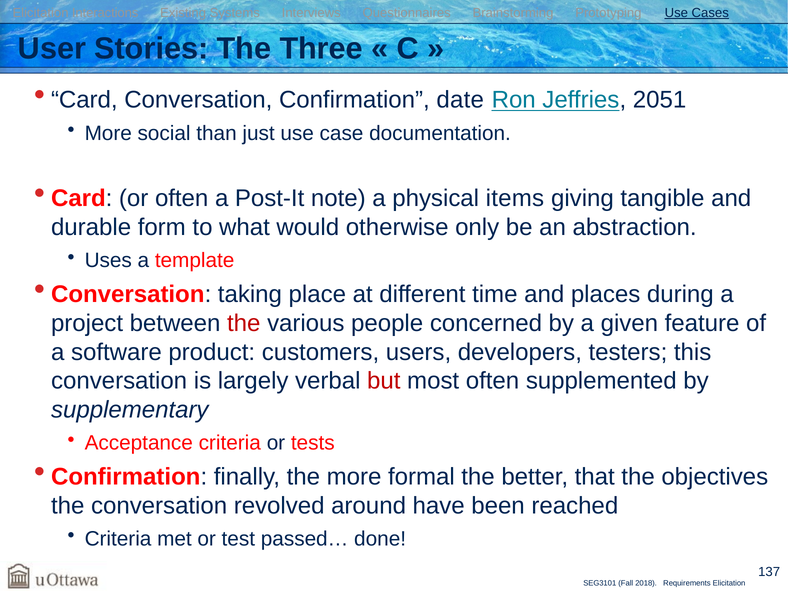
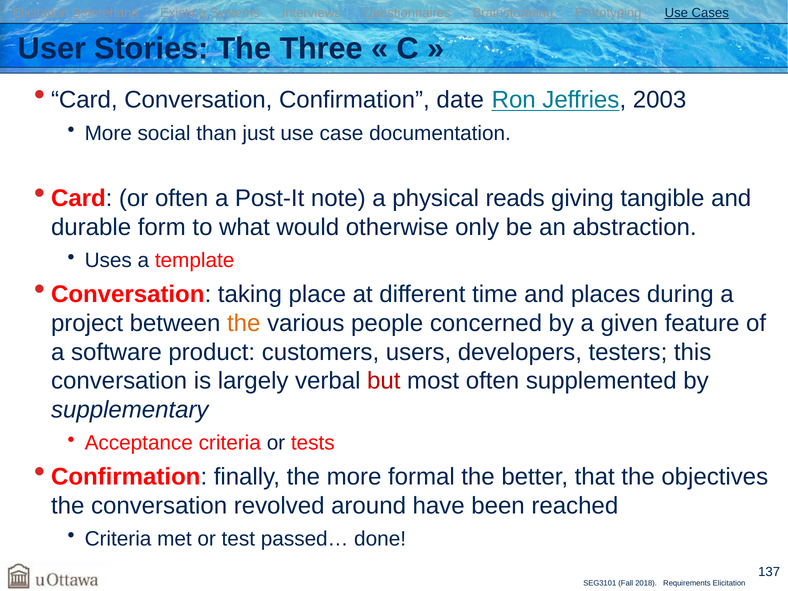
Interactions: Interactions -> Beforehand
2051: 2051 -> 2003
items: items -> reads
the at (244, 323) colour: red -> orange
